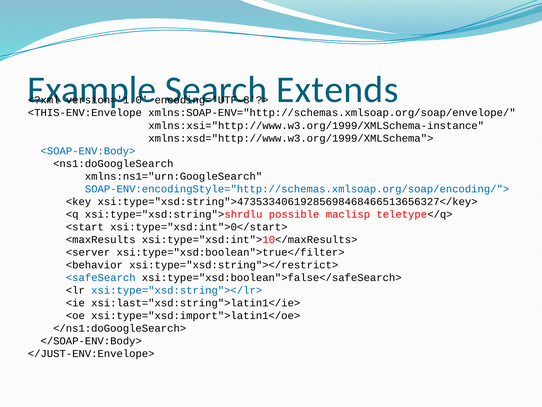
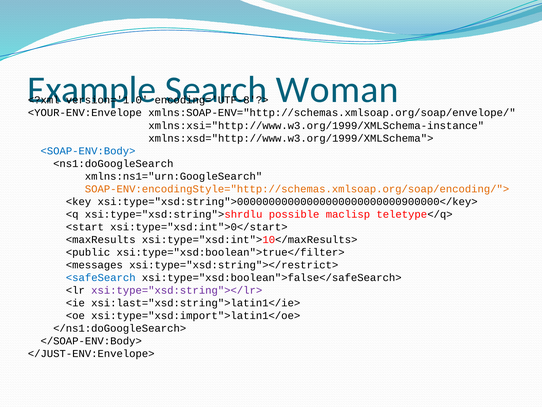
Extends: Extends -> Woman
<THIS-ENV:Envelope: <THIS-ENV:Envelope -> <YOUR-ENV:Envelope
SOAP-ENV:encodingStyle="http://schemas.xmlsoap.org/soap/encoding/"> colour: blue -> orange
xsi:type="xsd:string">47353340619285698468466513656327</key>: xsi:type="xsd:string">47353340619285698468466513656327</key> -> xsi:type="xsd:string">00000000000000000000000000900000</key>
<server: <server -> <public
<behavior: <behavior -> <messages
xsi:type="xsd:string"></lr> colour: blue -> purple
